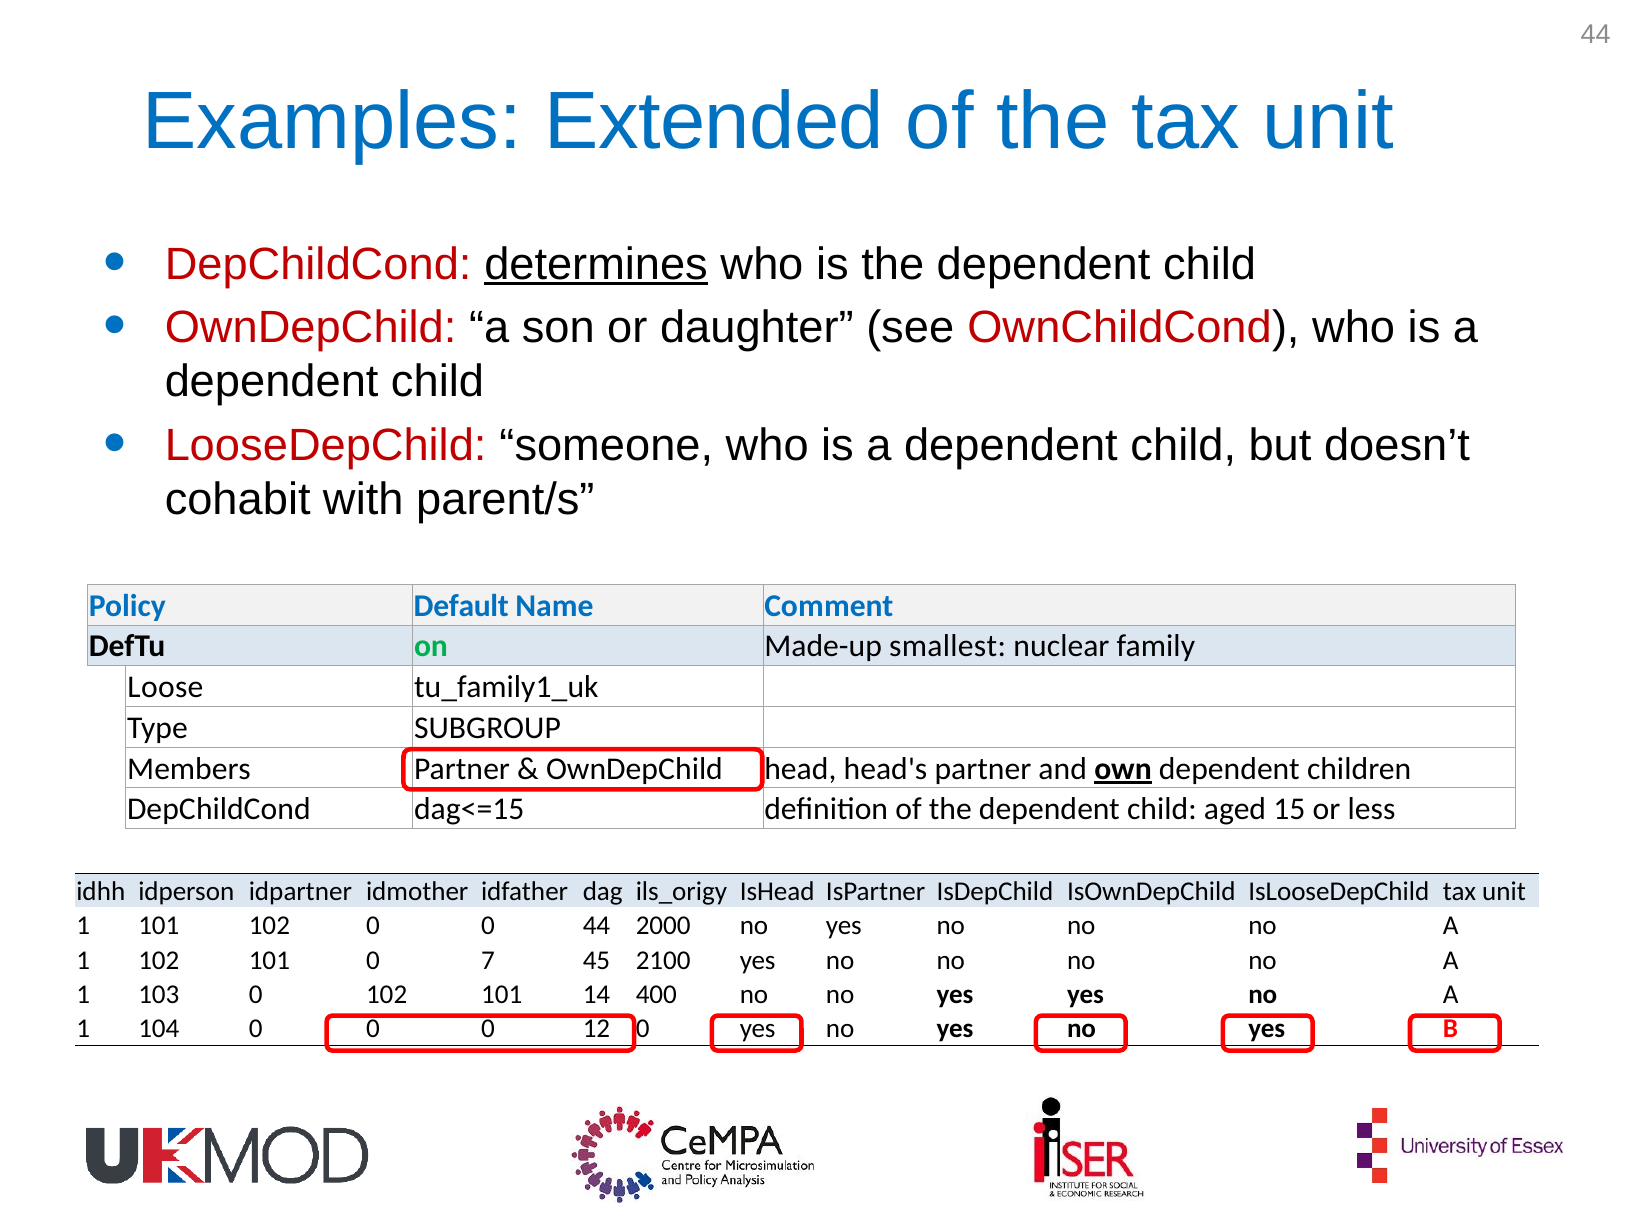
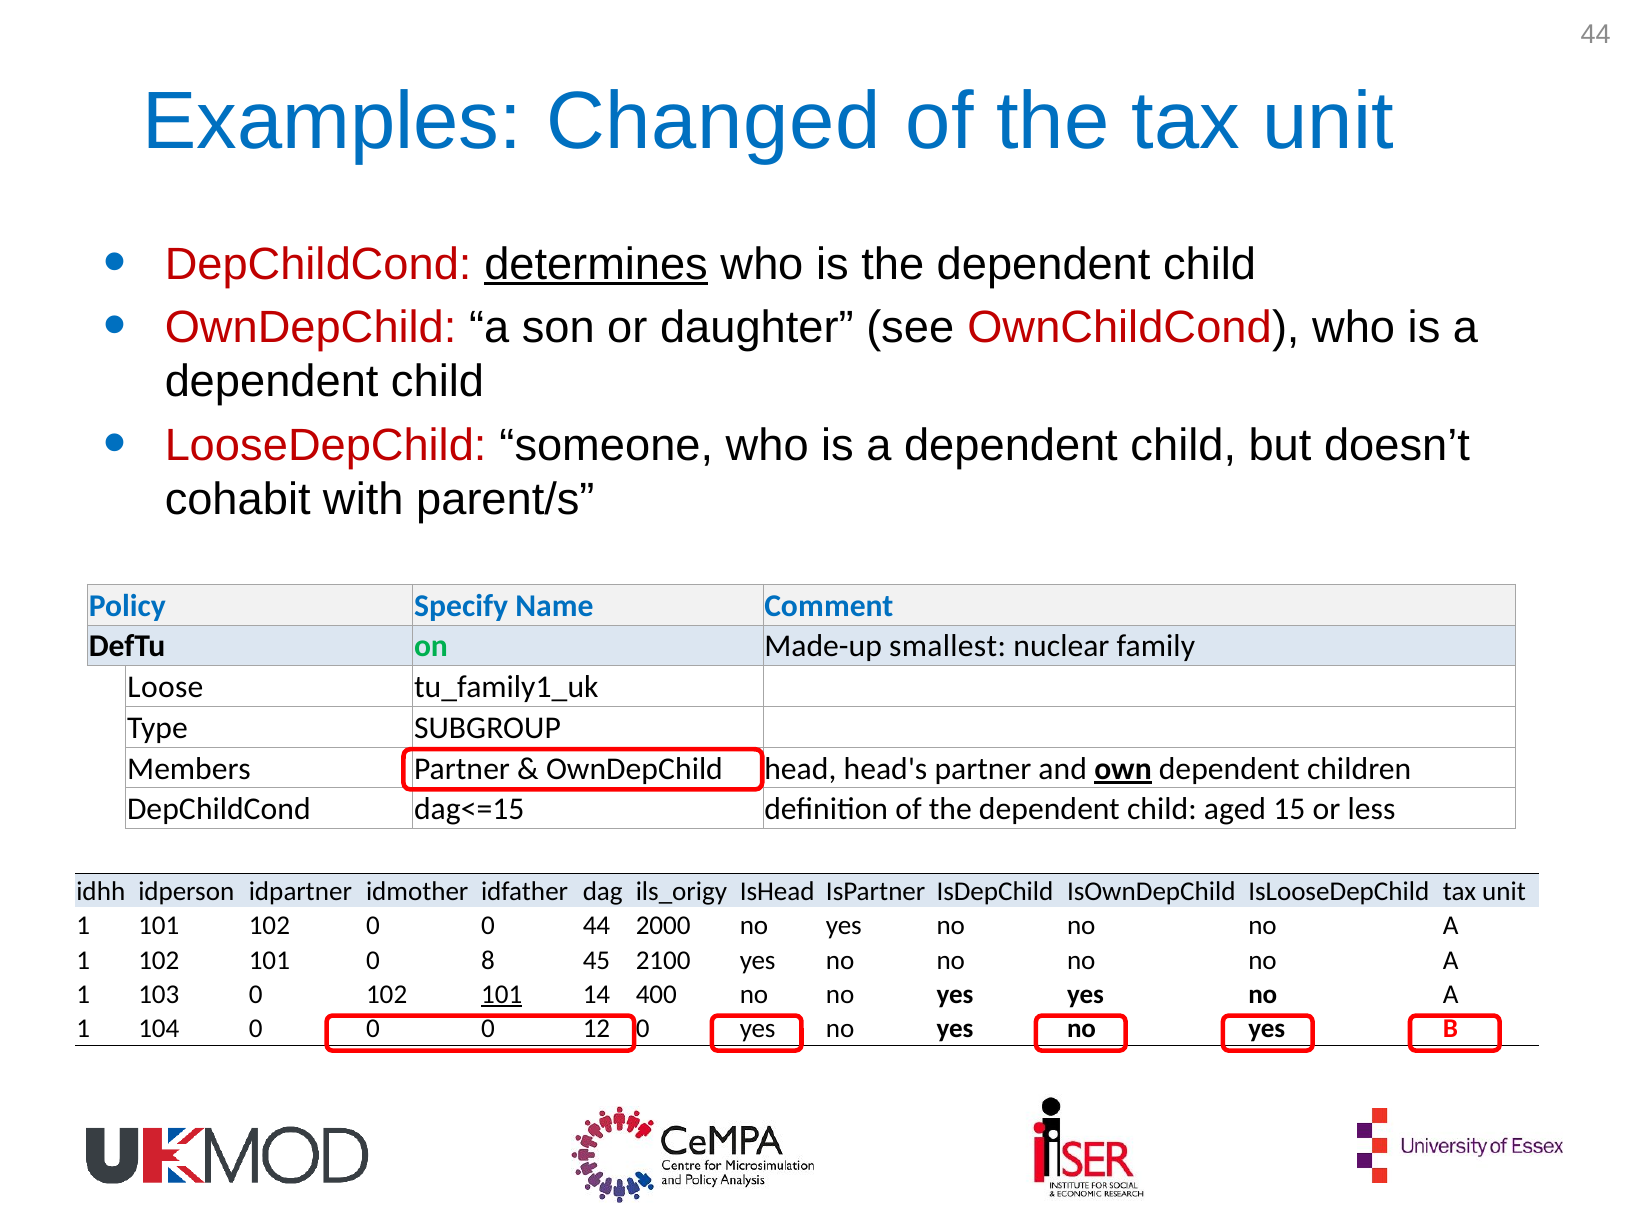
Extended: Extended -> Changed
Default: Default -> Specify
7: 7 -> 8
101 at (502, 995) underline: none -> present
